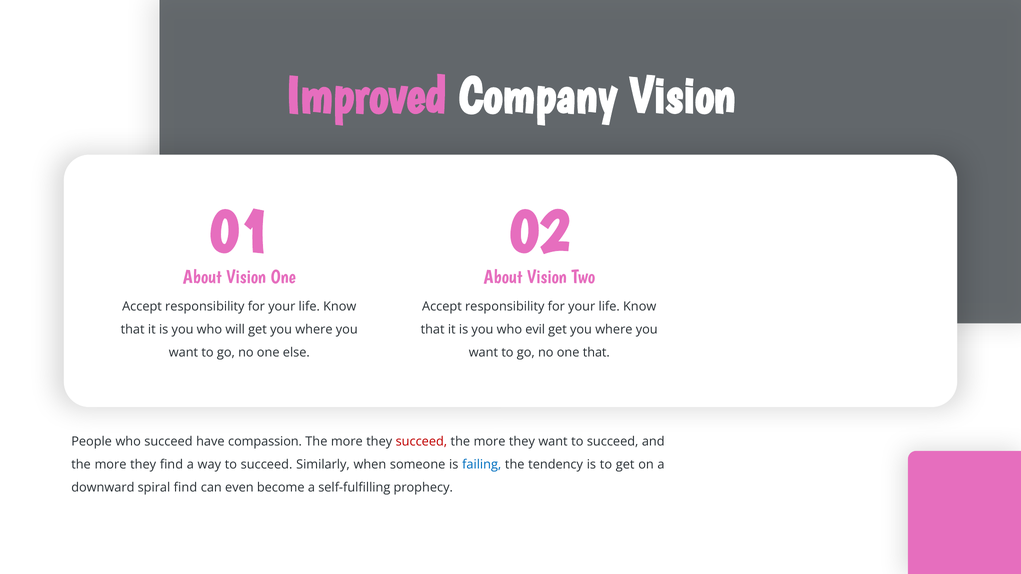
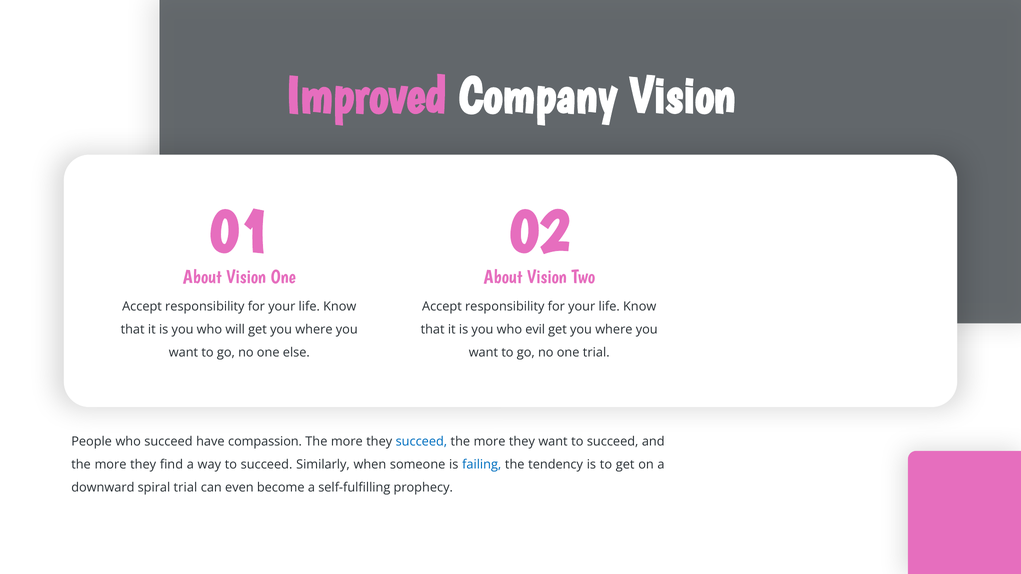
one that: that -> trial
succeed at (421, 442) colour: red -> blue
spiral find: find -> trial
